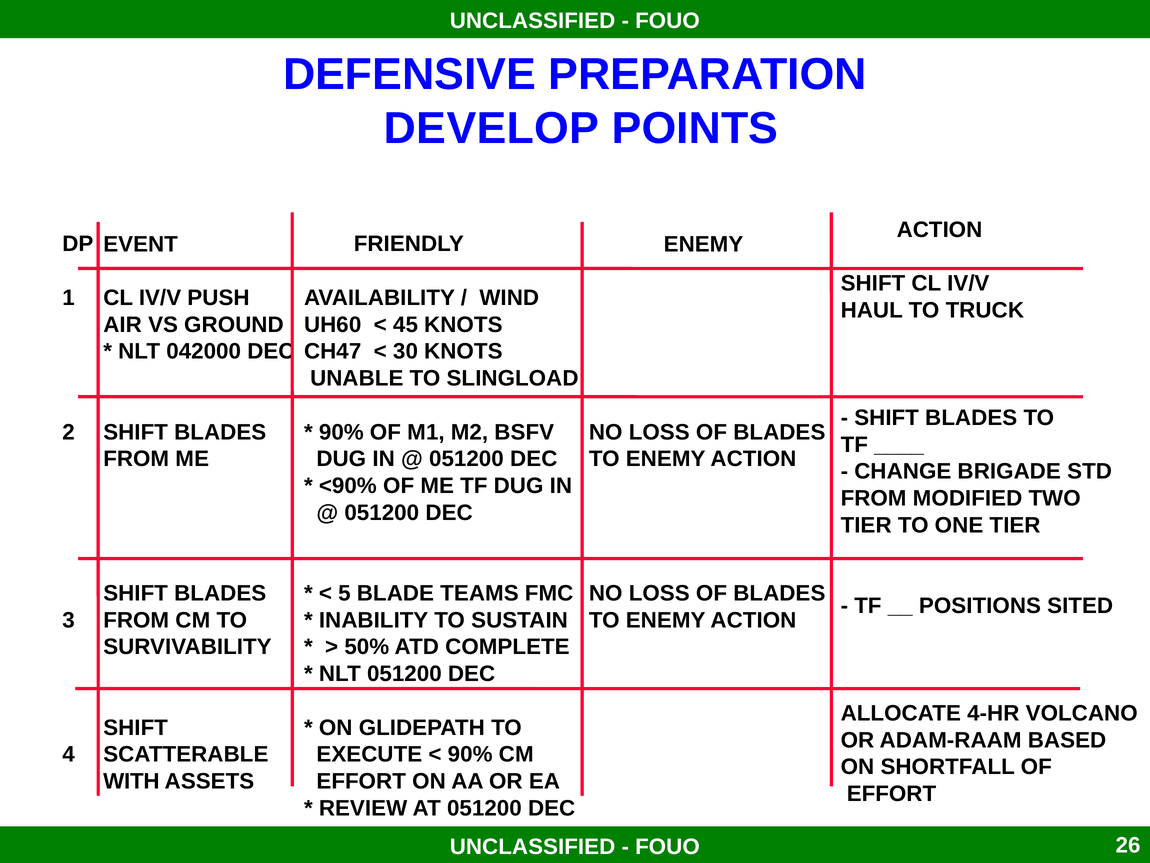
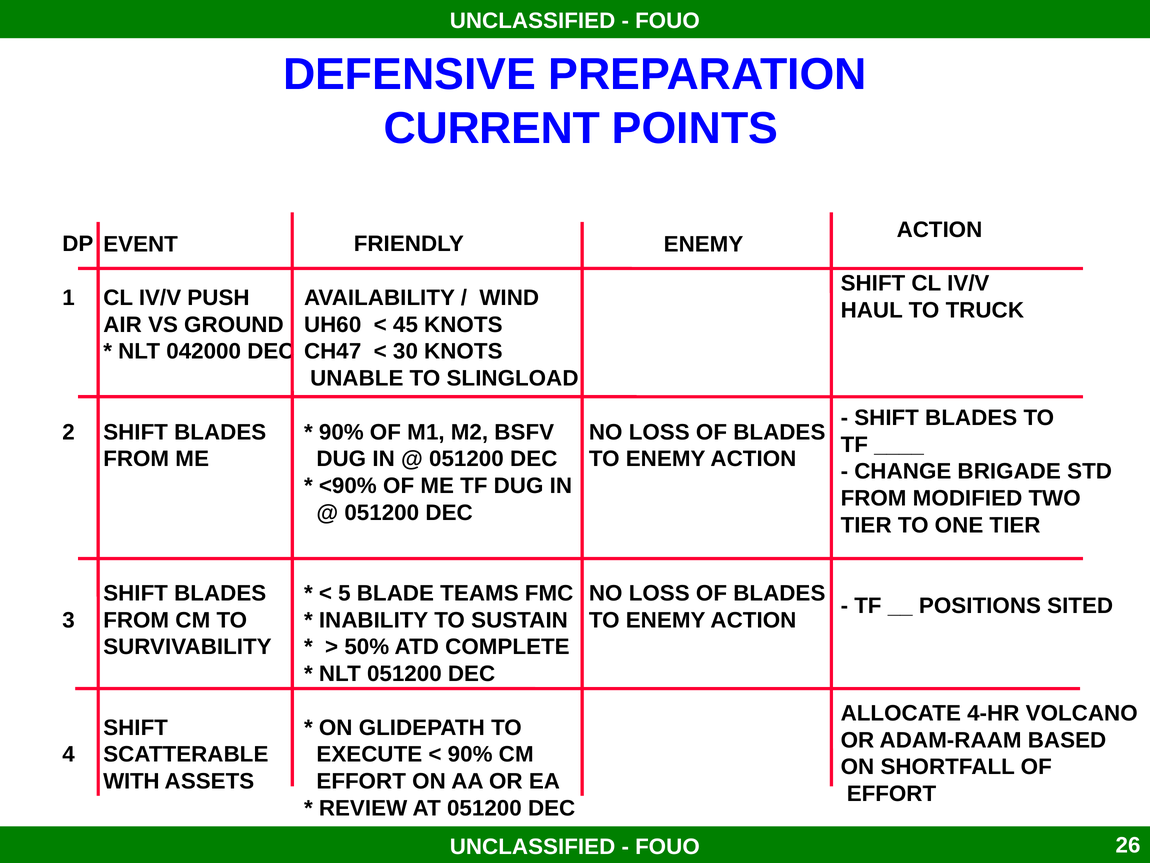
DEVELOP: DEVELOP -> CURRENT
